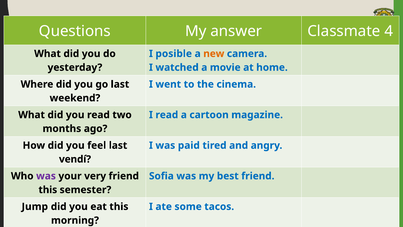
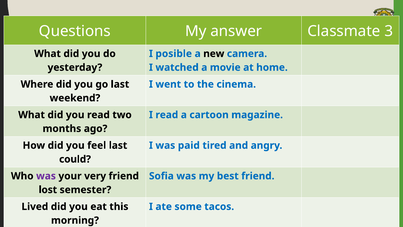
4: 4 -> 3
new colour: orange -> black
vendí: vendí -> could
this at (48, 190): this -> lost
Jump: Jump -> Lived
